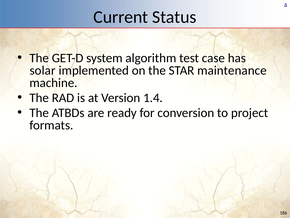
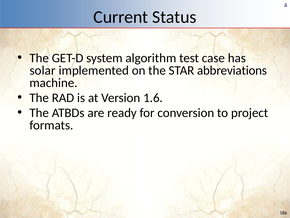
maintenance: maintenance -> abbreviations
1.4: 1.4 -> 1.6
